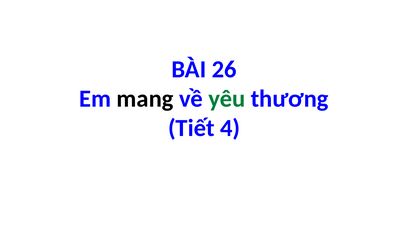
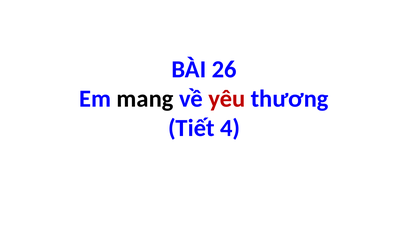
yêu colour: green -> red
